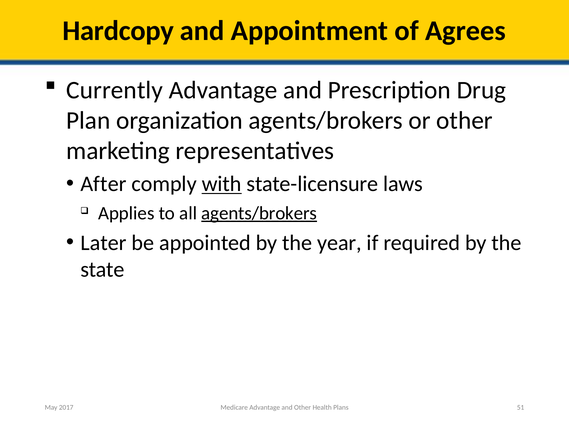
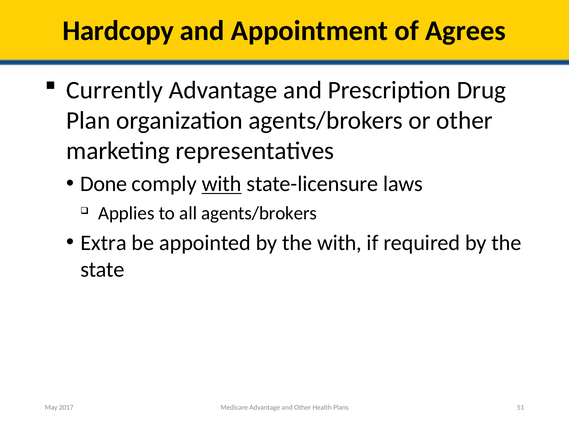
After: After -> Done
agents/brokers at (259, 213) underline: present -> none
Later: Later -> Extra
the year: year -> with
